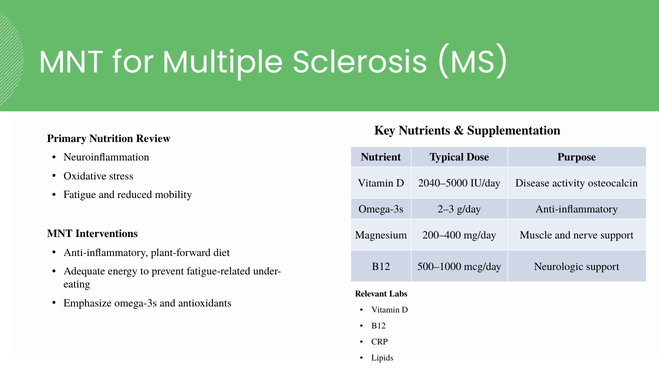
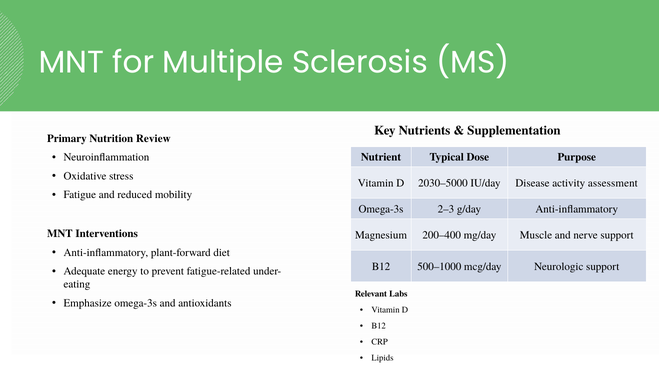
2040–5000: 2040–5000 -> 2030–5000
osteocalcin: osteocalcin -> assessment
